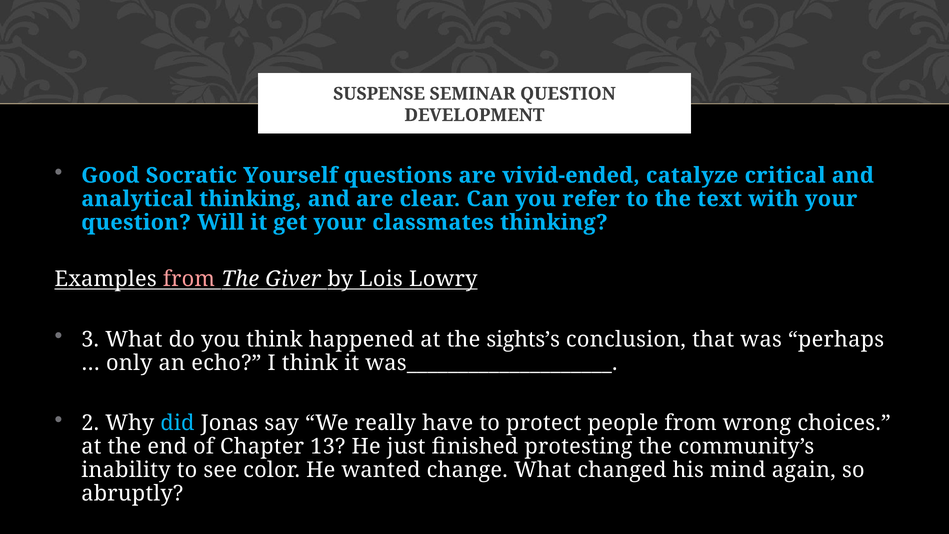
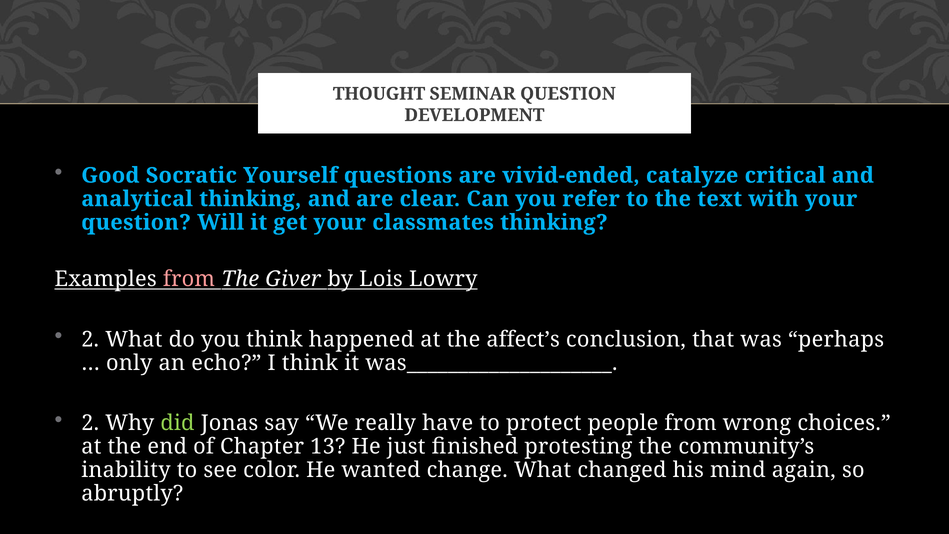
SUSPENSE: SUSPENSE -> THOUGHT
3 at (90, 339): 3 -> 2
sights’s: sights’s -> affect’s
did colour: light blue -> light green
